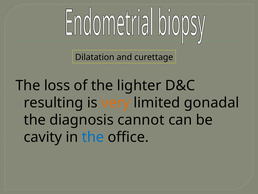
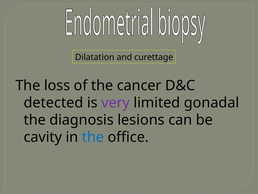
lighter: lighter -> cancer
resulting: resulting -> detected
very colour: orange -> purple
cannot: cannot -> lesions
